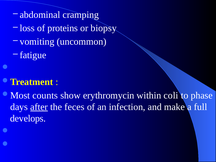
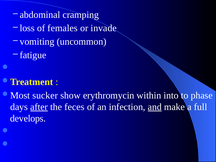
proteins: proteins -> females
biopsy: biopsy -> invade
counts: counts -> sucker
coli: coli -> into
and underline: none -> present
